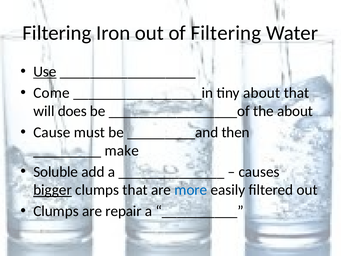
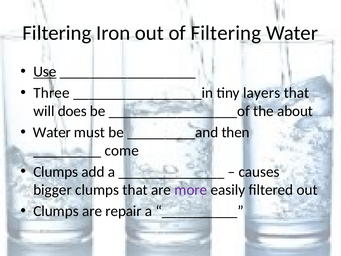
Come: Come -> Three
tiny about: about -> layers
Cause at (52, 132): Cause -> Water
make: make -> come
Soluble at (56, 172): Soluble -> Clumps
bigger underline: present -> none
more colour: blue -> purple
